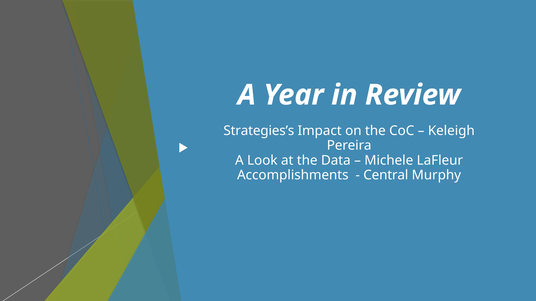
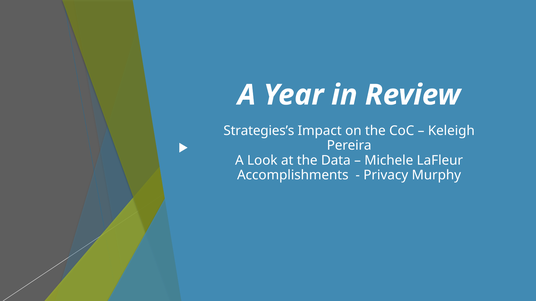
Central: Central -> Privacy
